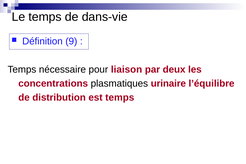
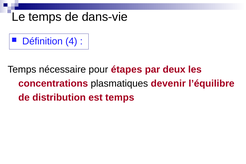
9: 9 -> 4
liaison: liaison -> étapes
urinaire: urinaire -> devenir
